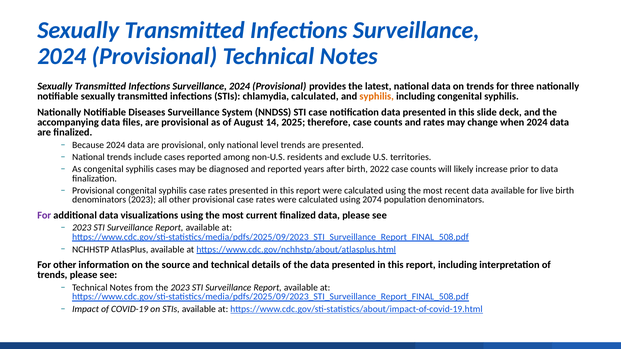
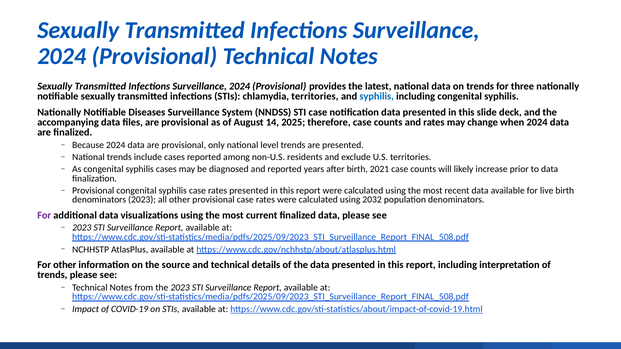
chlamydia calculated: calculated -> territories
syphilis at (377, 97) colour: orange -> blue
2022: 2022 -> 2021
2074: 2074 -> 2032
